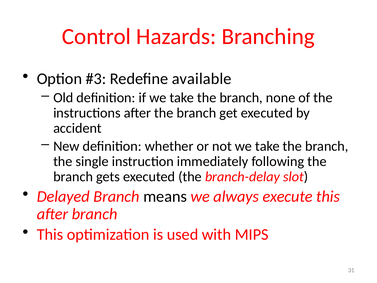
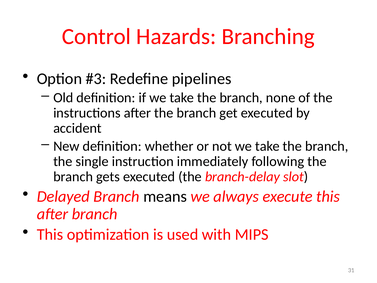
available: available -> pipelines
